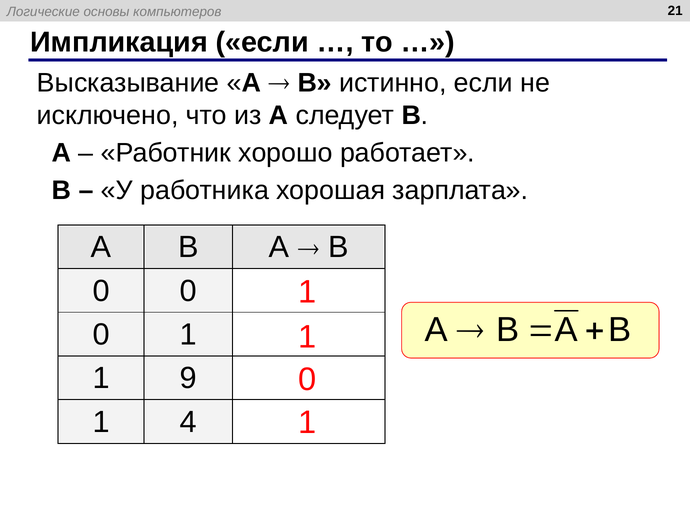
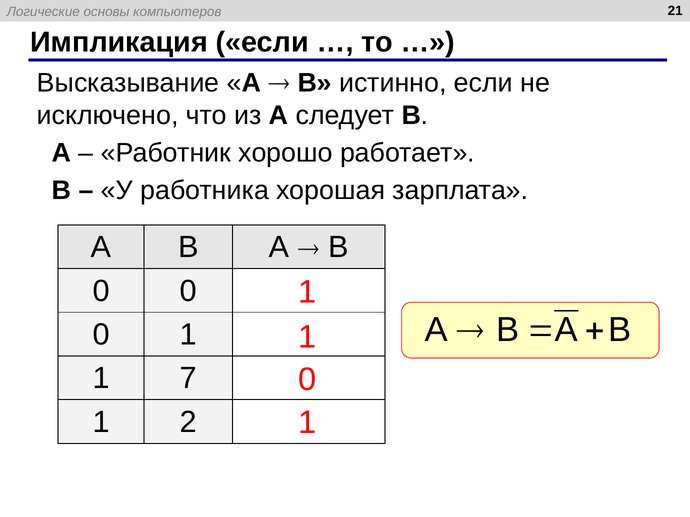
9: 9 -> 7
4: 4 -> 2
